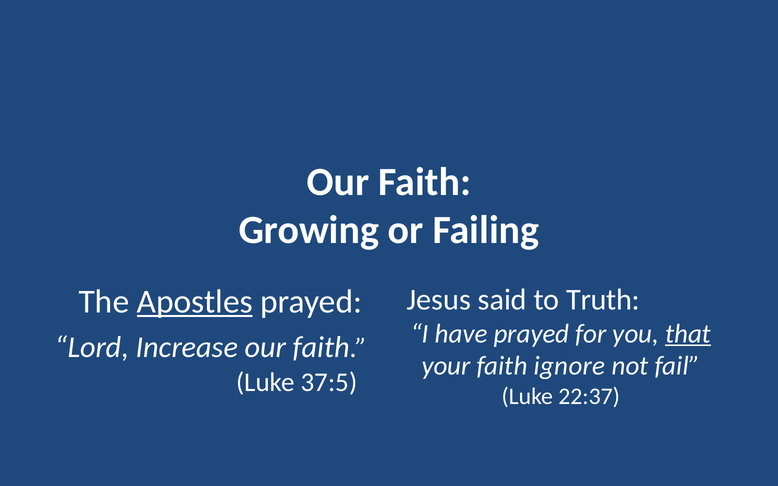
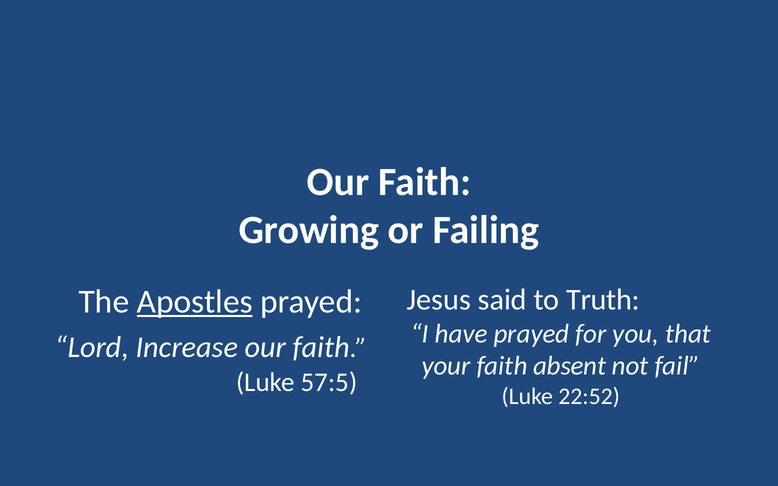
that underline: present -> none
ignore: ignore -> absent
37:5: 37:5 -> 57:5
22:37: 22:37 -> 22:52
